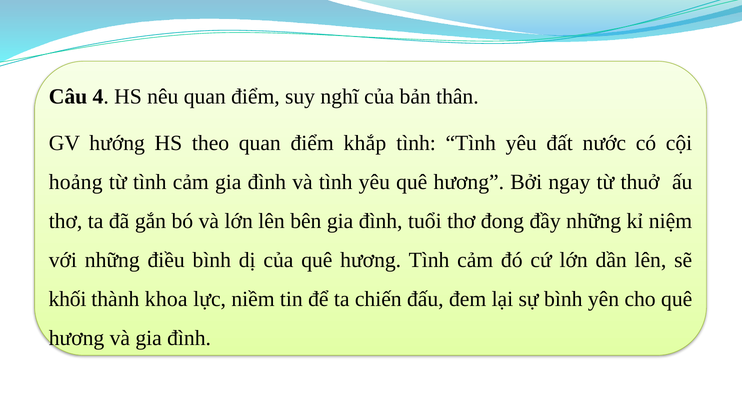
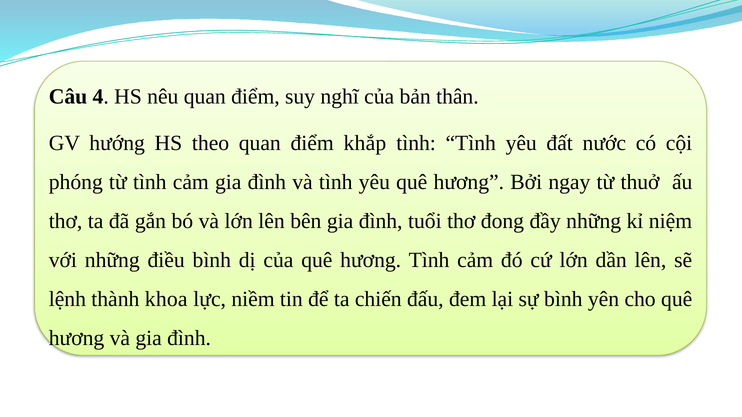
hoảng: hoảng -> phóng
khối: khối -> lệnh
